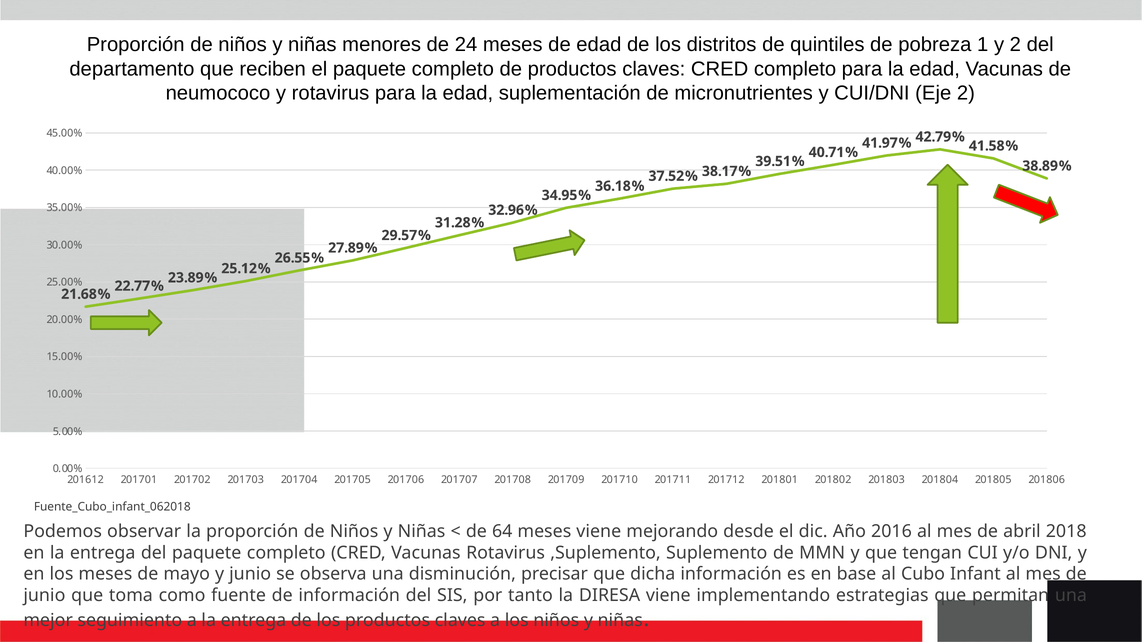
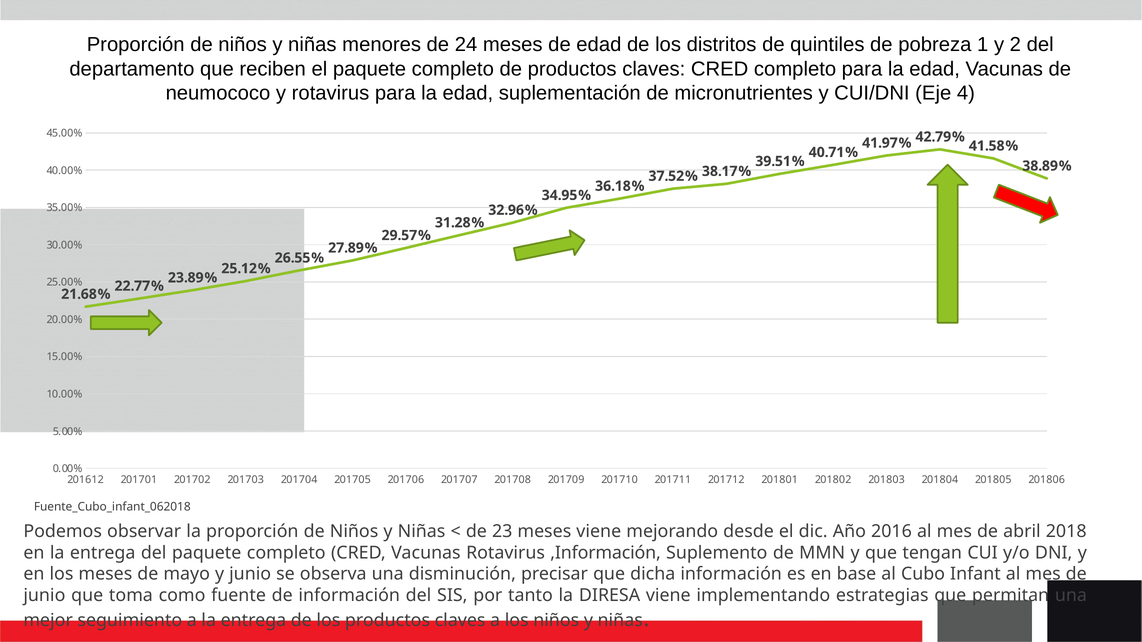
Eje 2: 2 -> 4
64: 64 -> 23
,Suplemento: ,Suplemento -> ,Información
